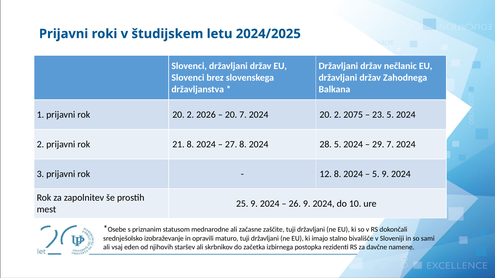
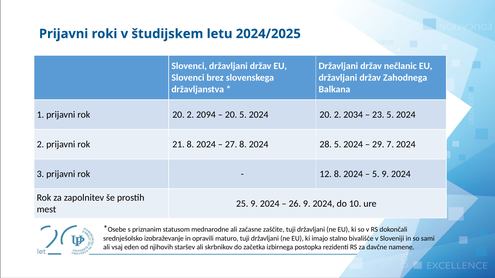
2026: 2026 -> 2094
20 7: 7 -> 5
2075: 2075 -> 2034
